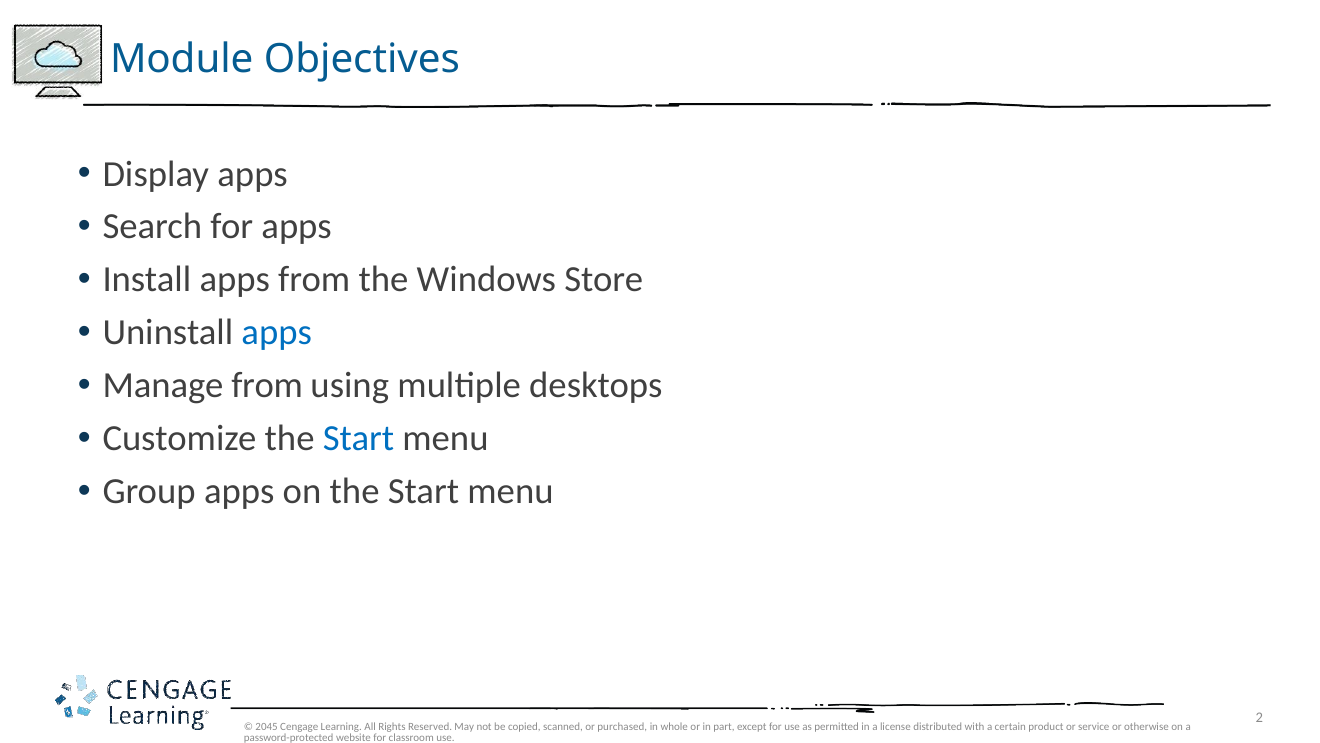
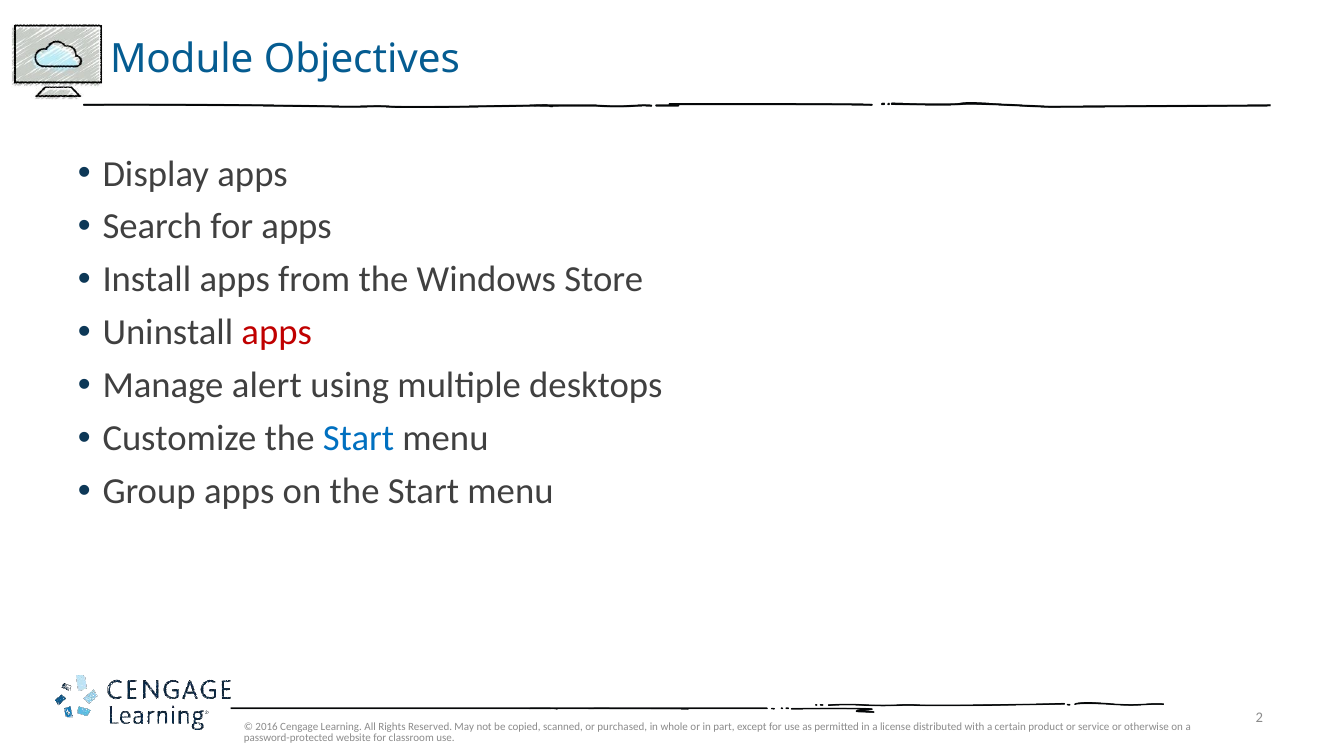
apps at (277, 332) colour: blue -> red
Manage from: from -> alert
2045: 2045 -> 2016
